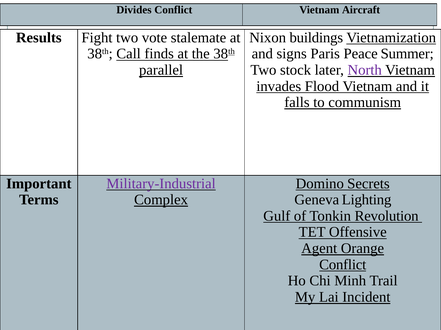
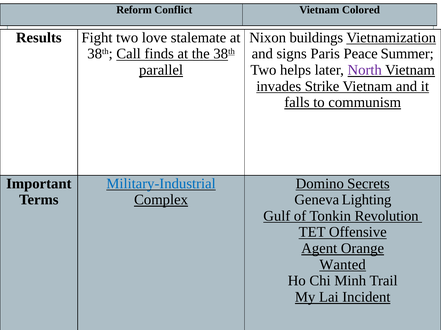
Divides: Divides -> Reform
Aircraft: Aircraft -> Colored
vote: vote -> love
stock: stock -> helps
Flood: Flood -> Strike
Military-Industrial colour: purple -> blue
Conflict at (343, 265): Conflict -> Wanted
